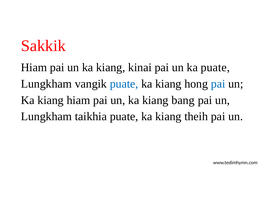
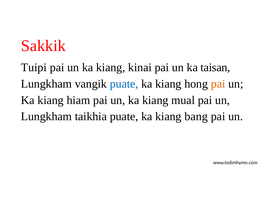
Hiam at (34, 68): Hiam -> Tuipi
ka puate: puate -> taisan
pai at (218, 84) colour: blue -> orange
bang: bang -> mual
theih: theih -> bang
